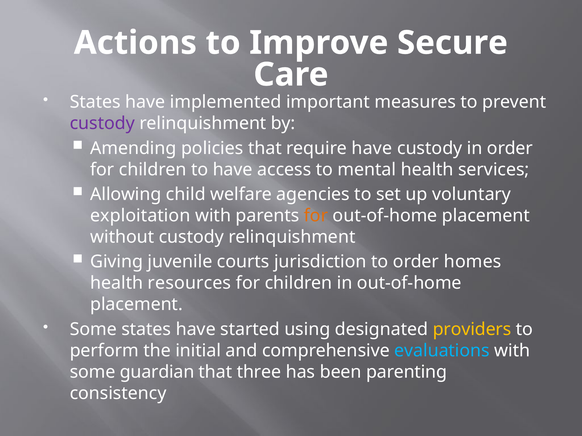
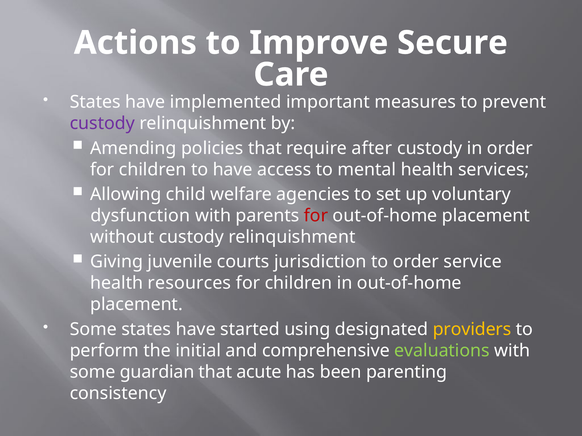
require have: have -> after
exploitation: exploitation -> dysfunction
for at (316, 216) colour: orange -> red
homes: homes -> service
evaluations colour: light blue -> light green
three: three -> acute
